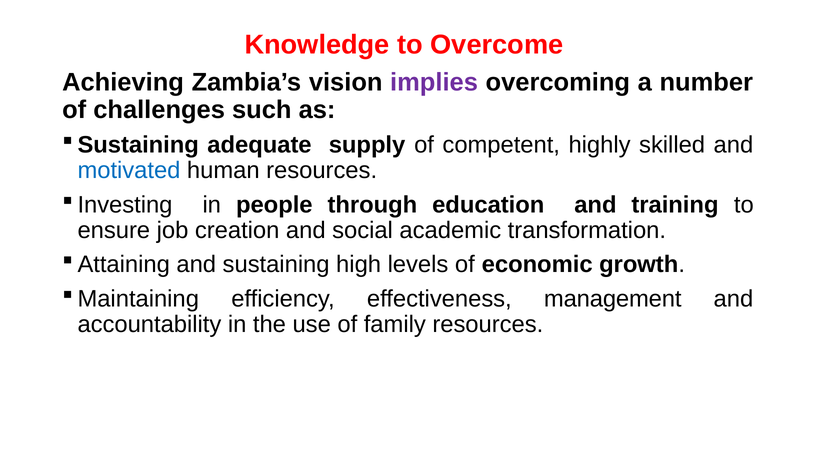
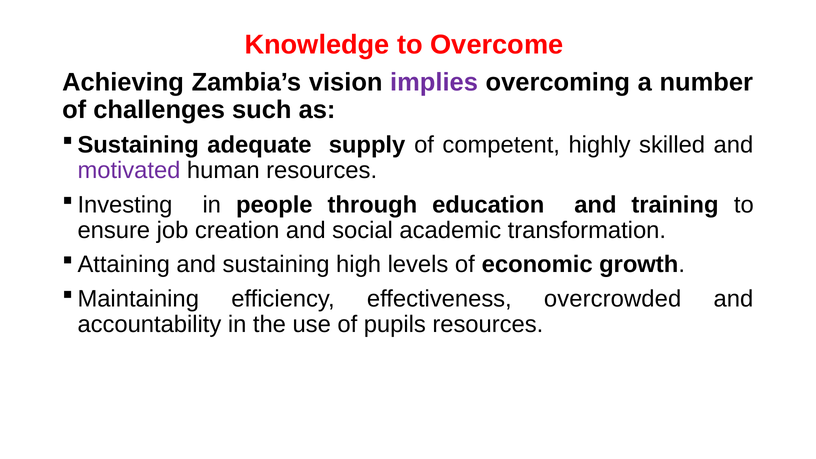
motivated colour: blue -> purple
management: management -> overcrowded
family: family -> pupils
